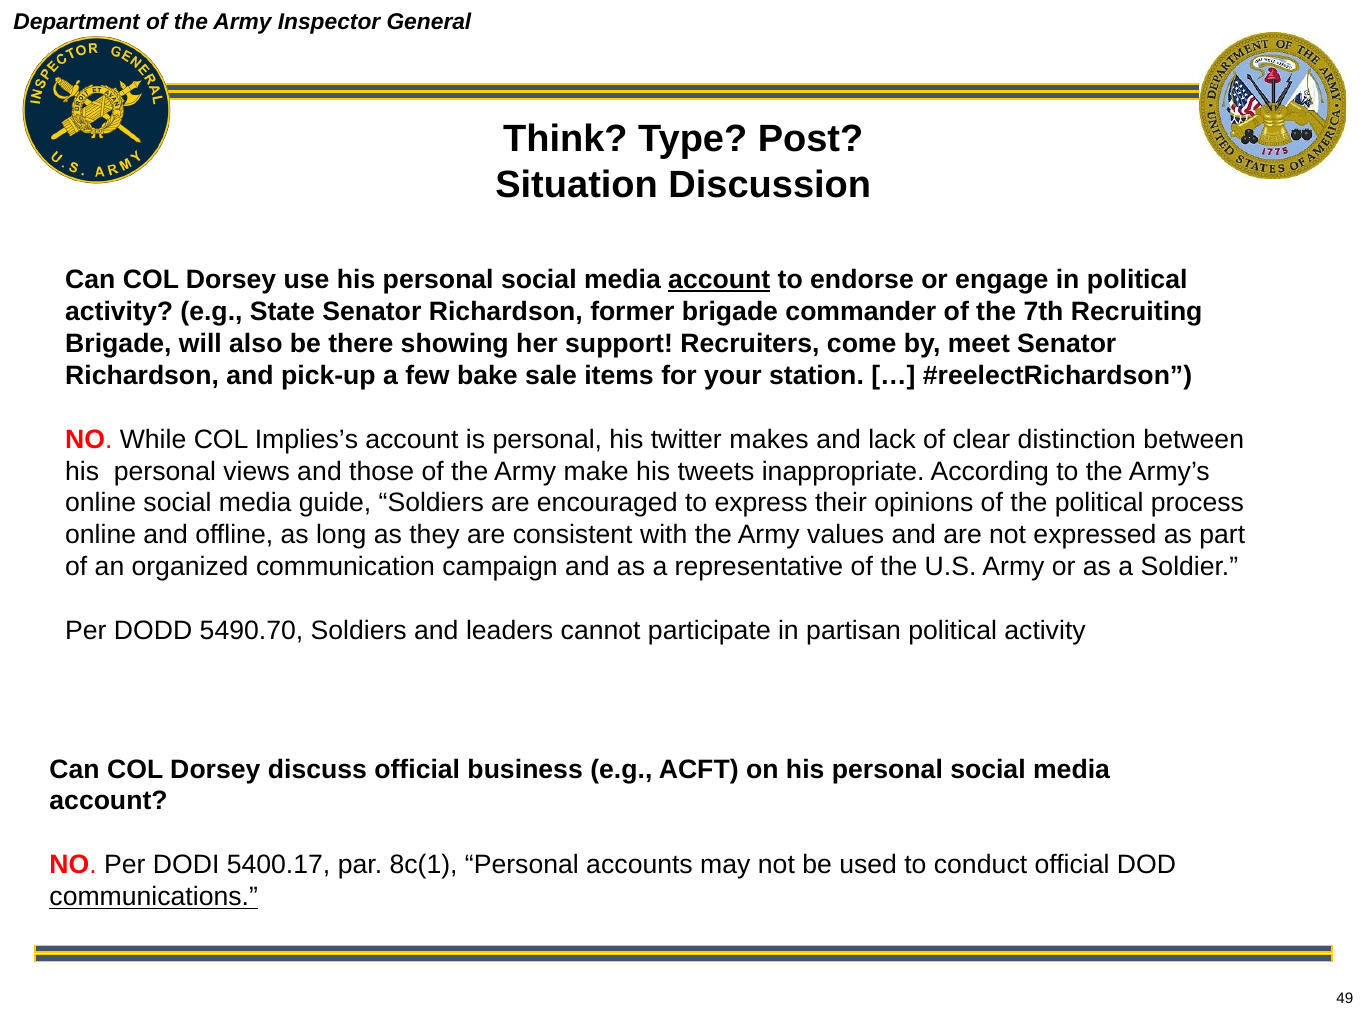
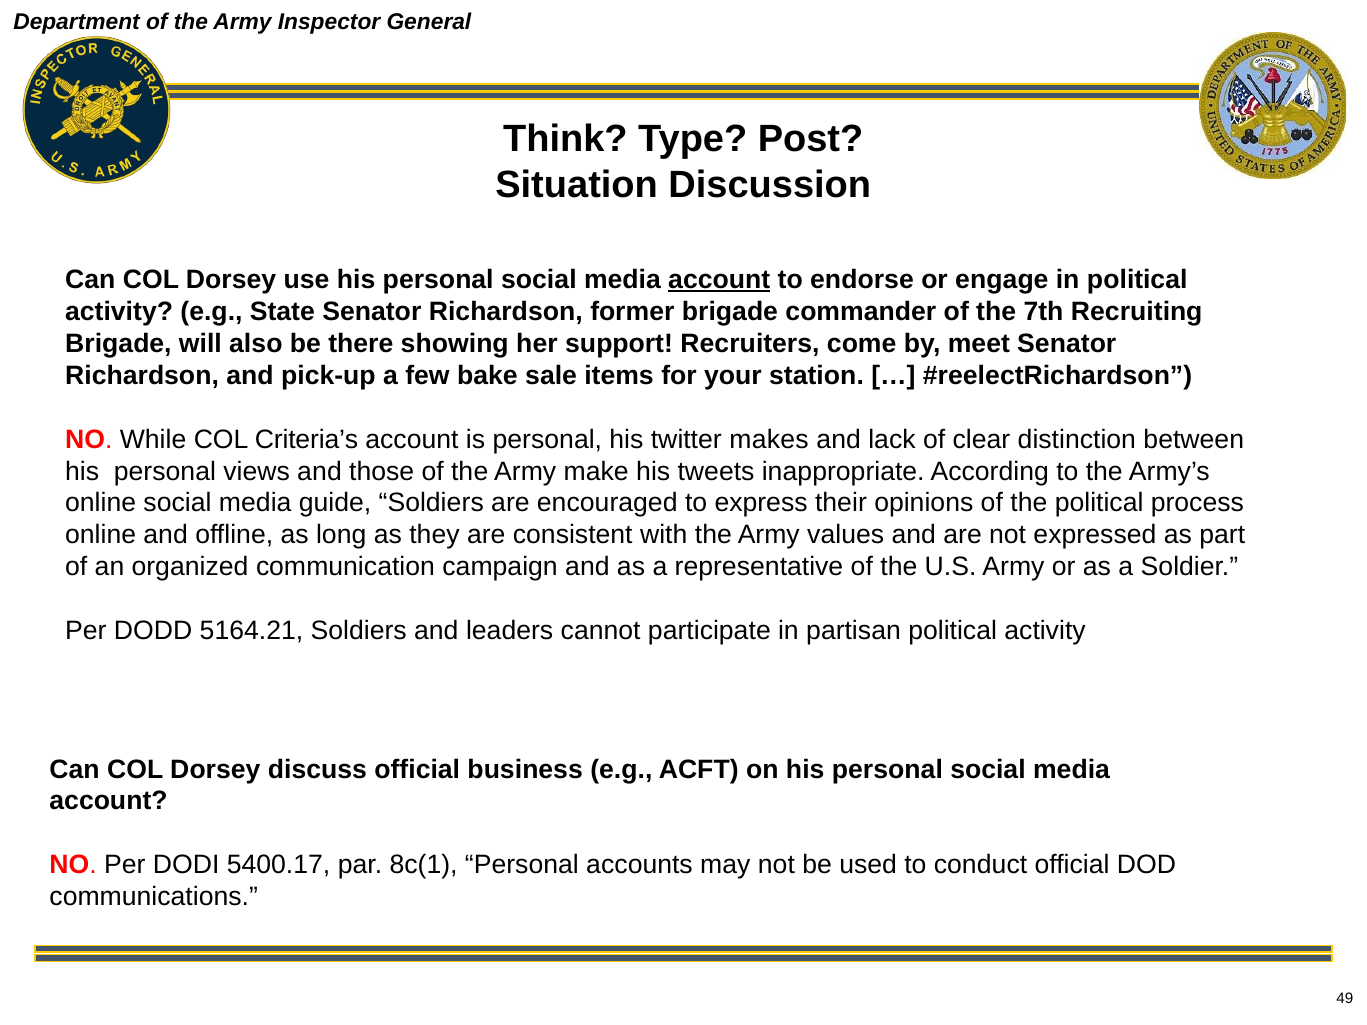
Implies’s: Implies’s -> Criteria’s
5490.70: 5490.70 -> 5164.21
communications underline: present -> none
